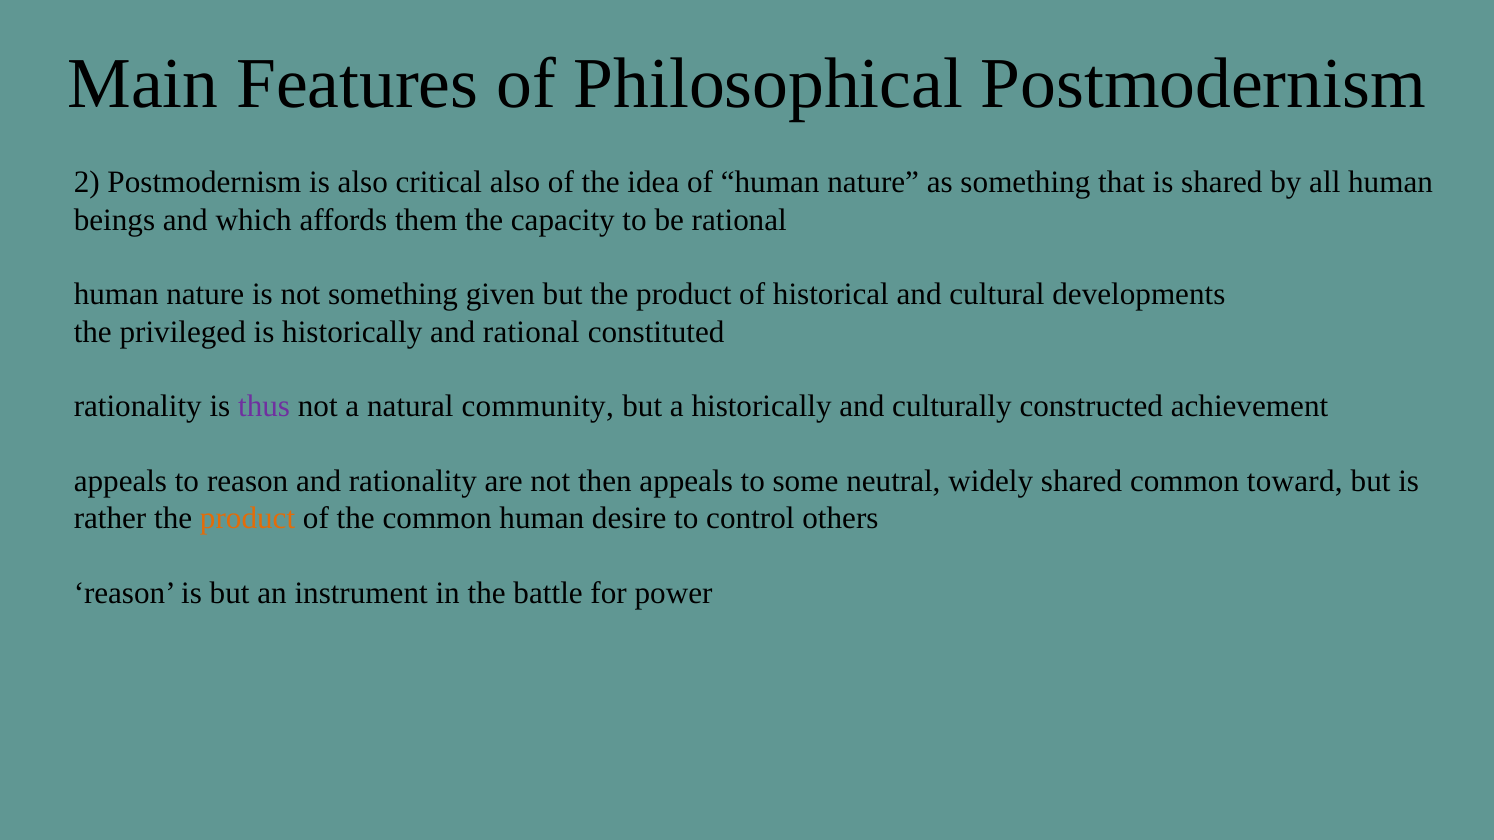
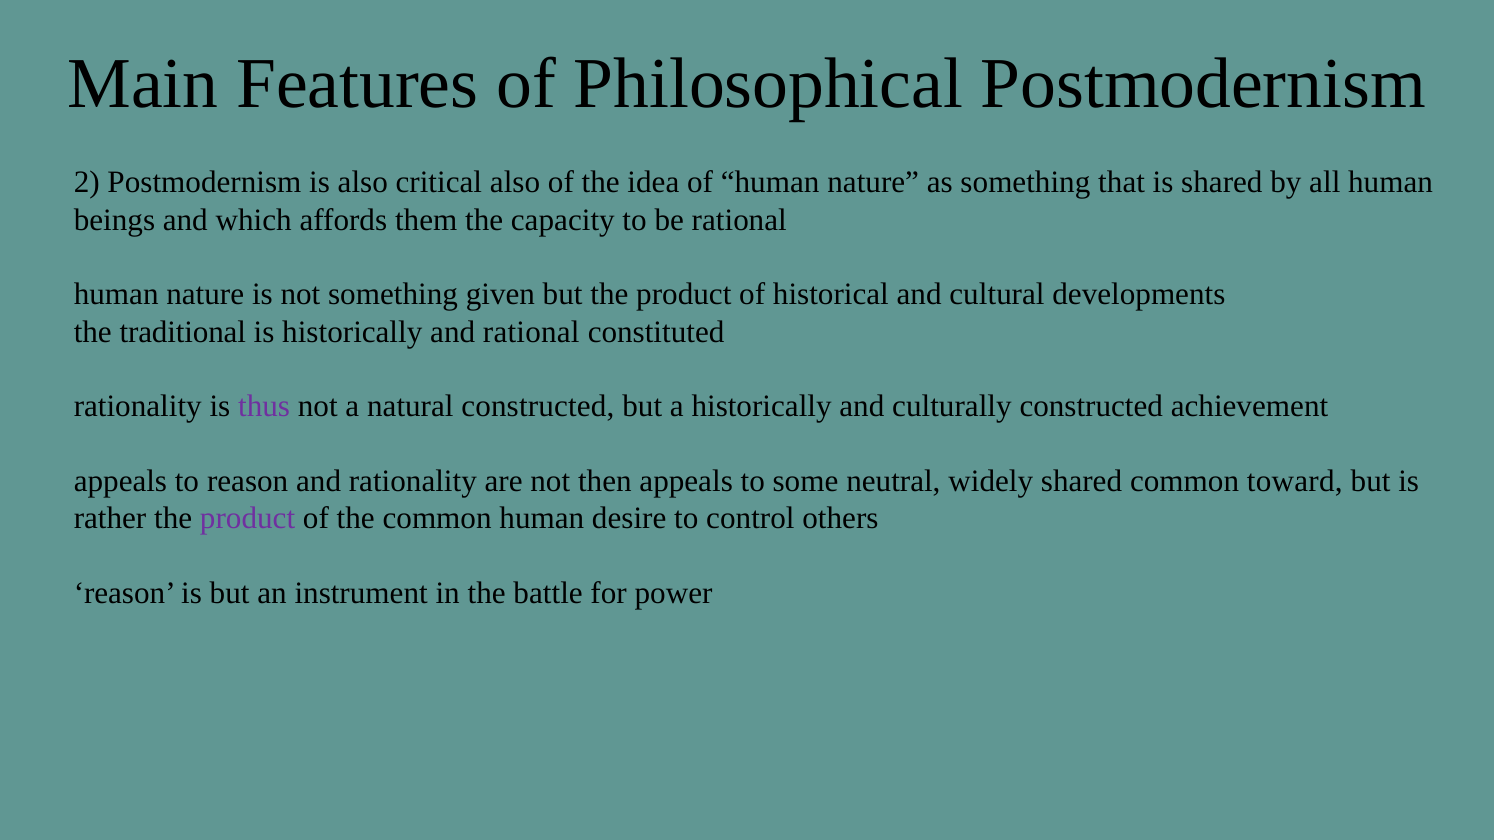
privileged: privileged -> traditional
natural community: community -> constructed
product at (248, 519) colour: orange -> purple
